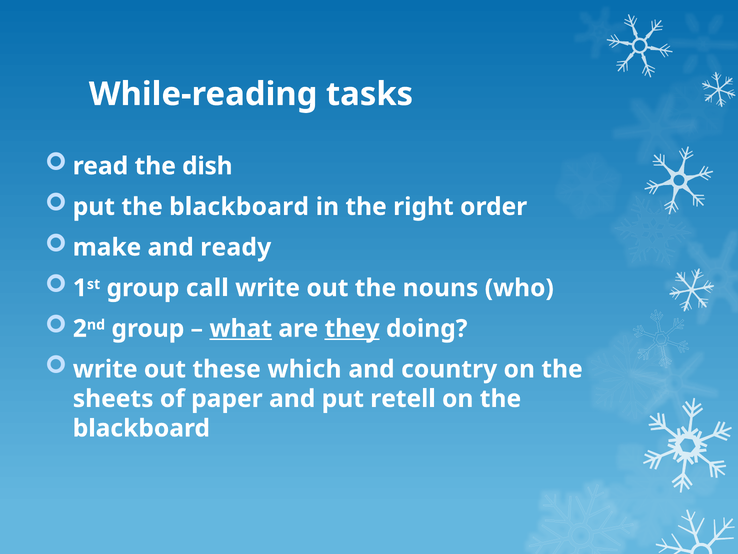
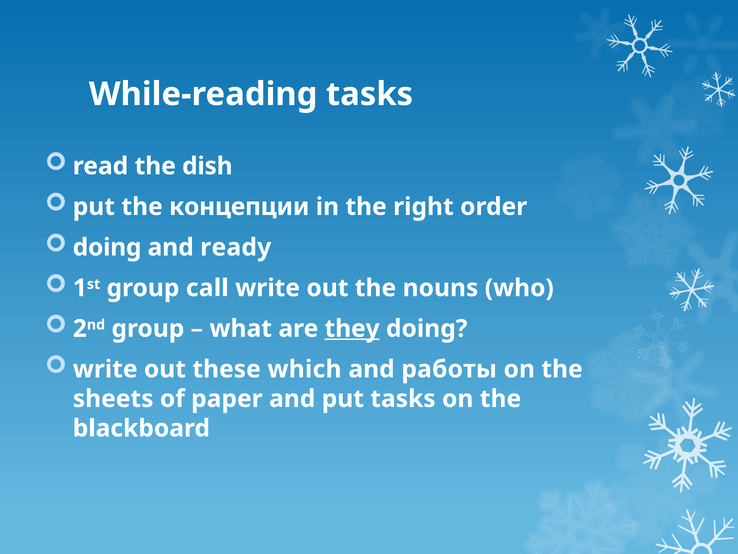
put the blackboard: blackboard -> концепции
make at (107, 247): make -> doing
what underline: present -> none
country: country -> работы
put retell: retell -> tasks
